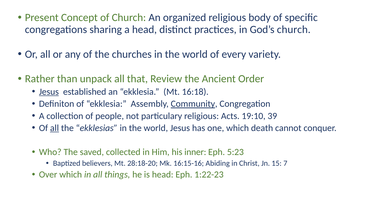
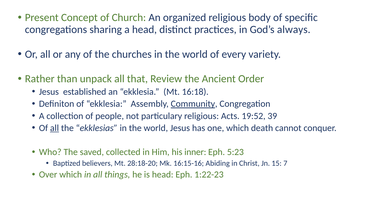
God’s church: church -> always
Jesus at (49, 92) underline: present -> none
19:10: 19:10 -> 19:52
